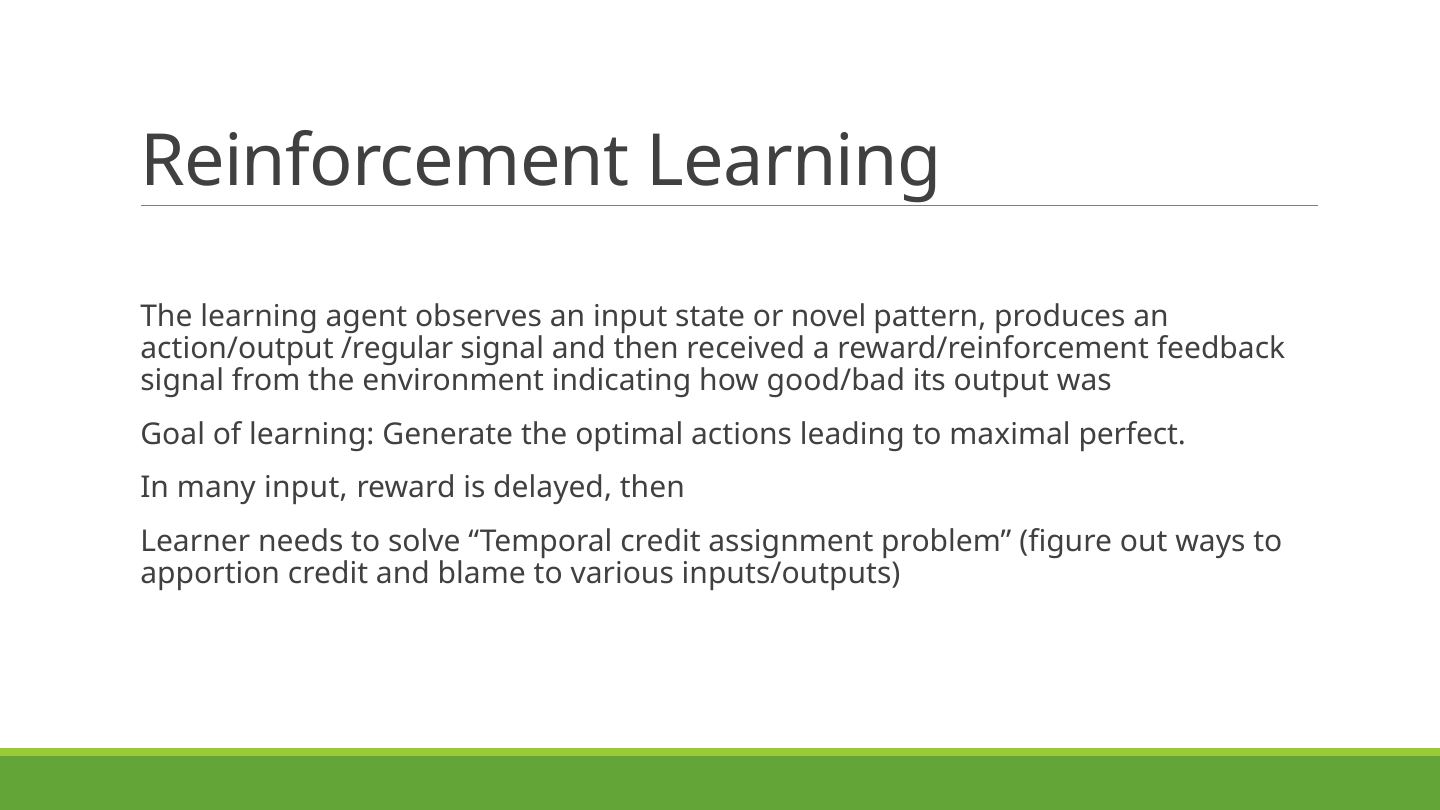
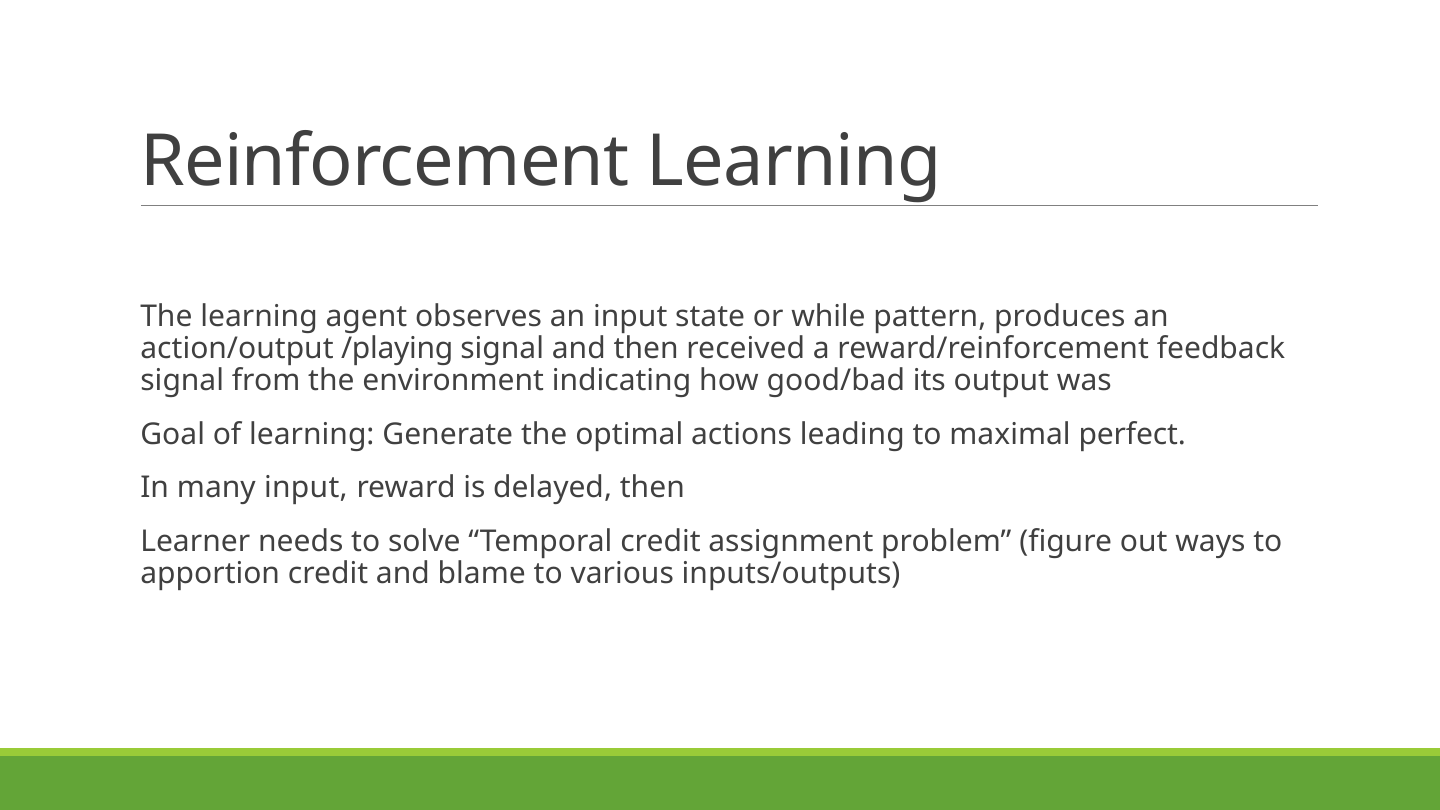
novel: novel -> while
/regular: /regular -> /playing
